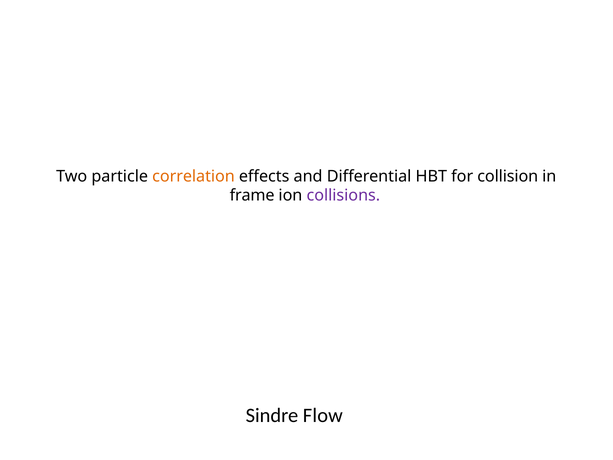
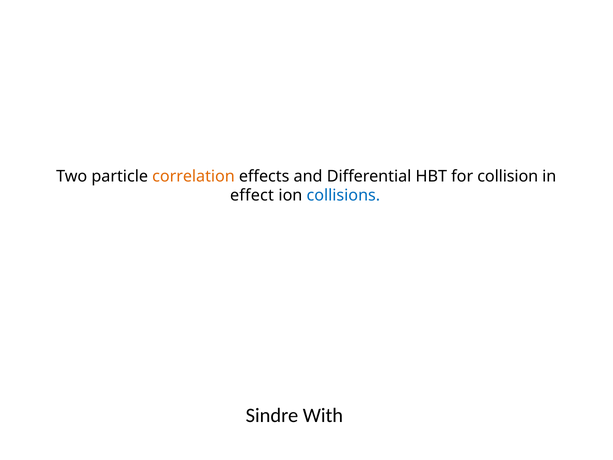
frame: frame -> effect
collisions colour: purple -> blue
Flow: Flow -> With
